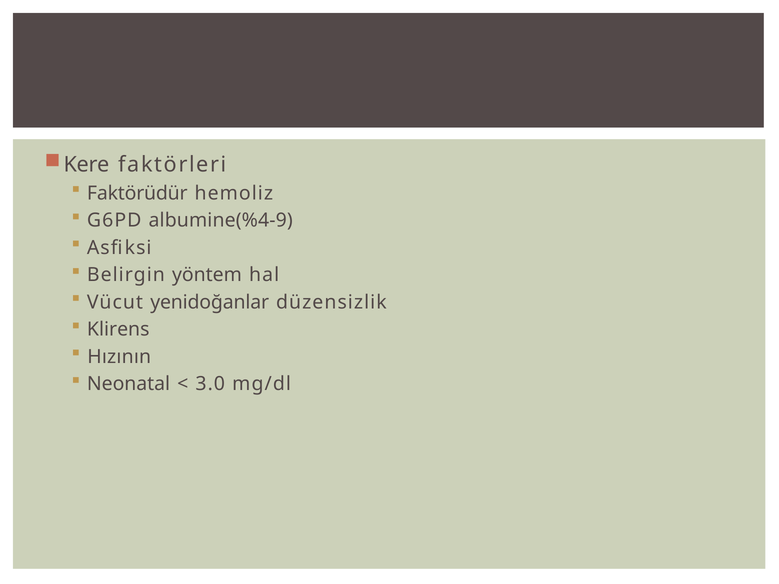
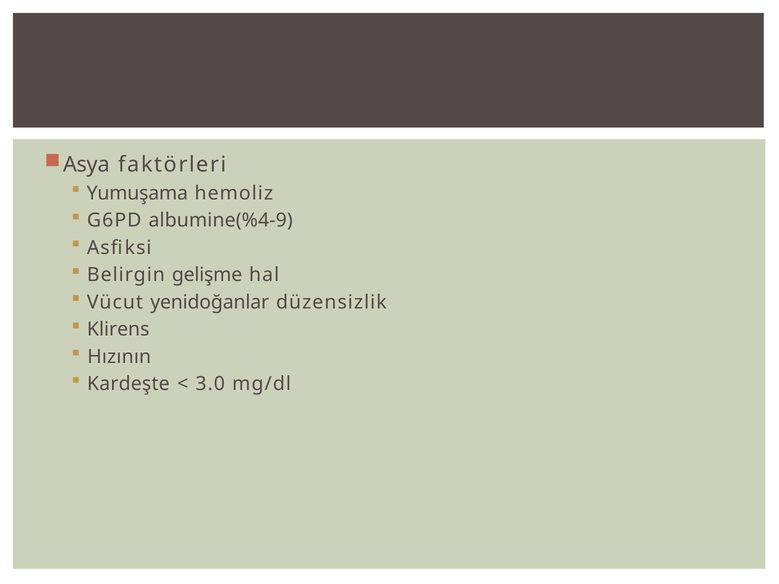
Kere: Kere -> Asya
Faktörüdür: Faktörüdür -> Yumuşama
yöntem: yöntem -> gelişme
Neonatal: Neonatal -> Kardeşte
